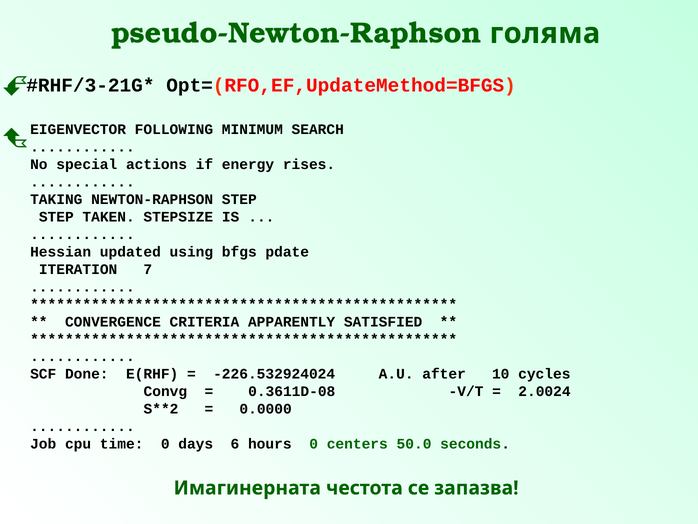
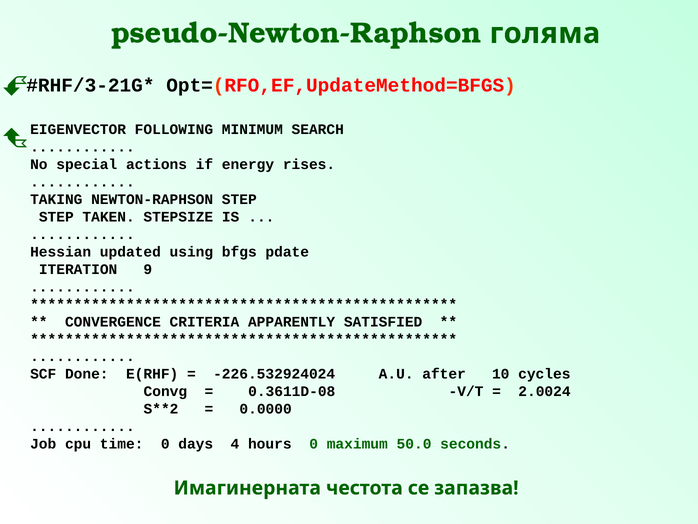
7: 7 -> 9
6: 6 -> 4
centers: centers -> maximum
